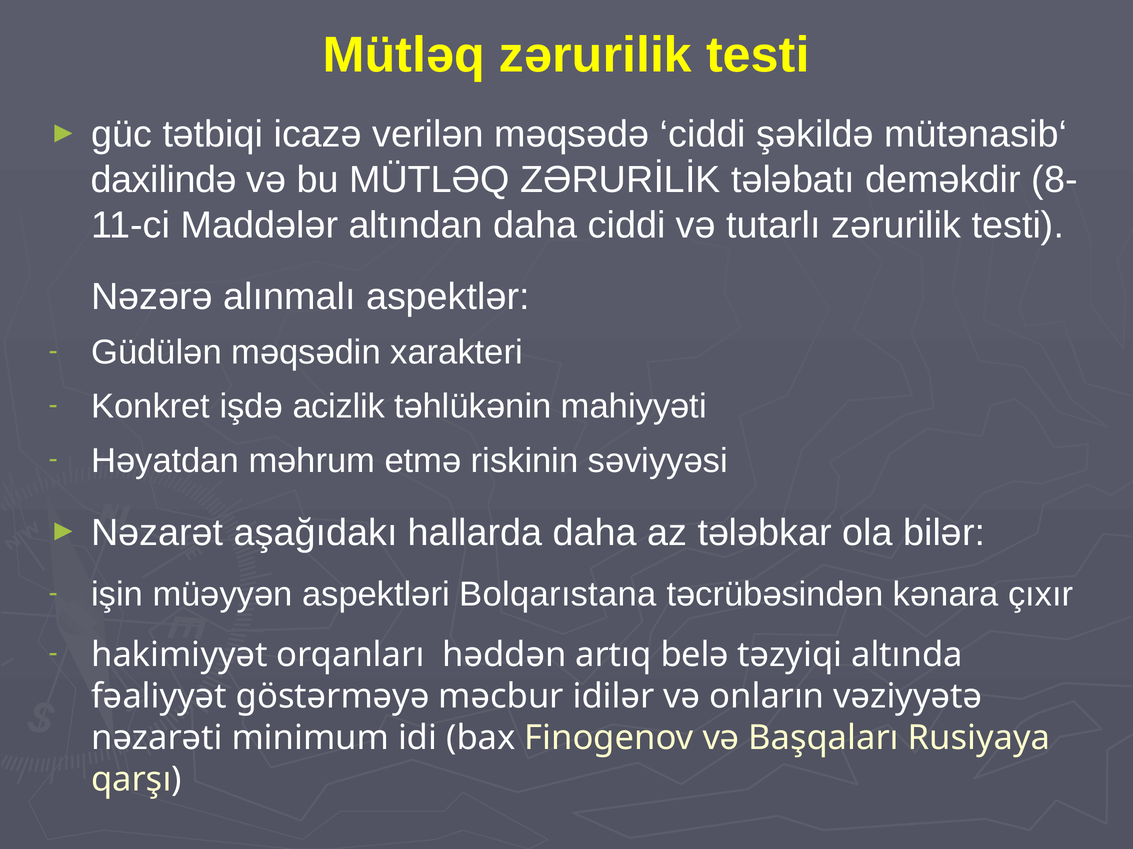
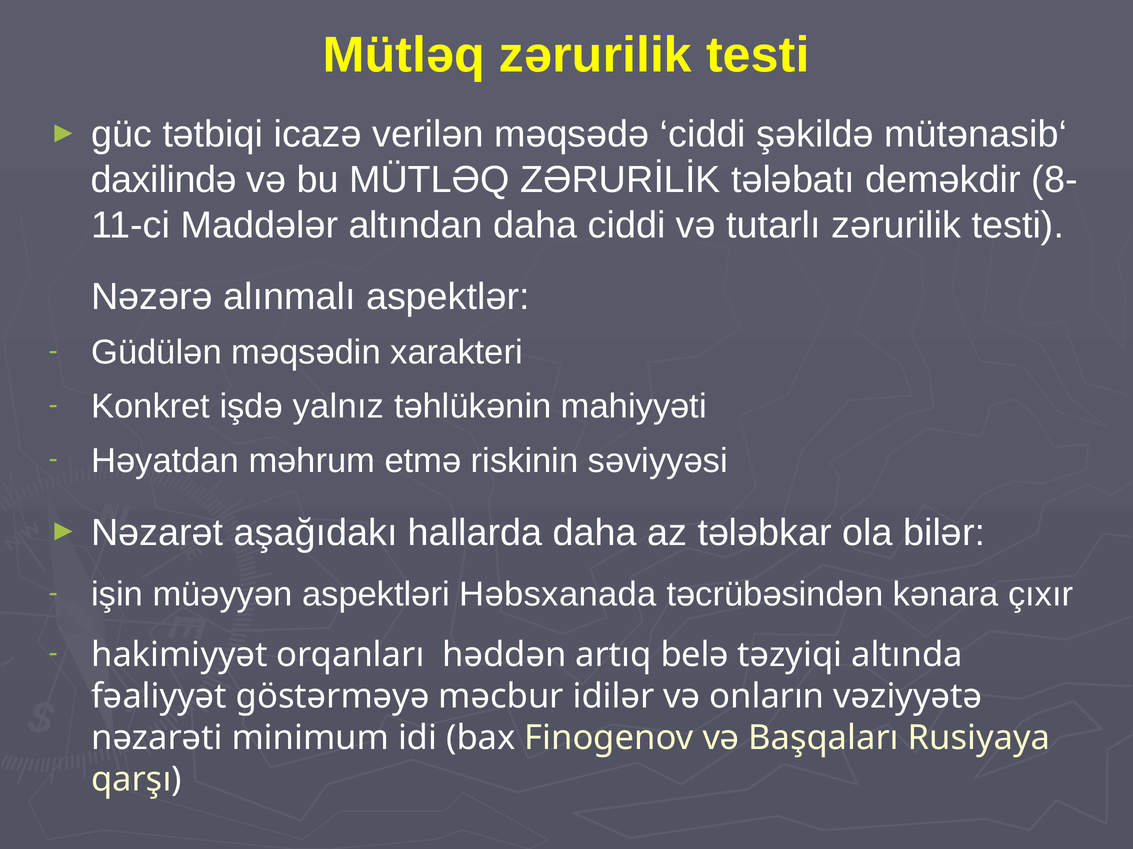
acizlik: acizlik -> yalnız
Bolqarıstana: Bolqarıstana -> Həbsxanada
